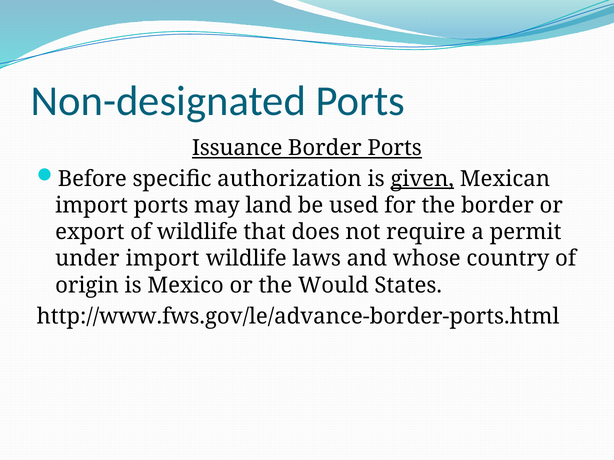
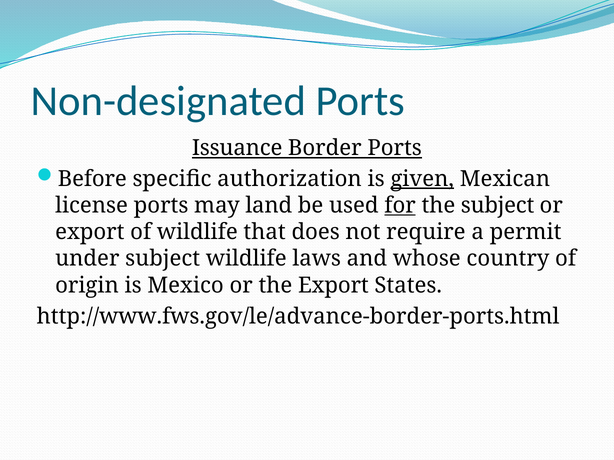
import at (92, 206): import -> license
for underline: none -> present
the border: border -> subject
under import: import -> subject
the Would: Would -> Export
